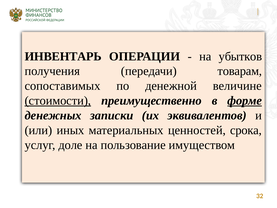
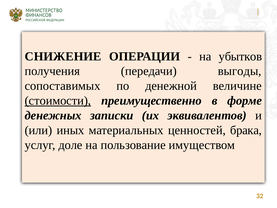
ИНВЕНТАРЬ: ИНВЕНТАРЬ -> СНИЖЕНИЕ
товарам: товарам -> выгоды
форме underline: present -> none
срока: срока -> брака
